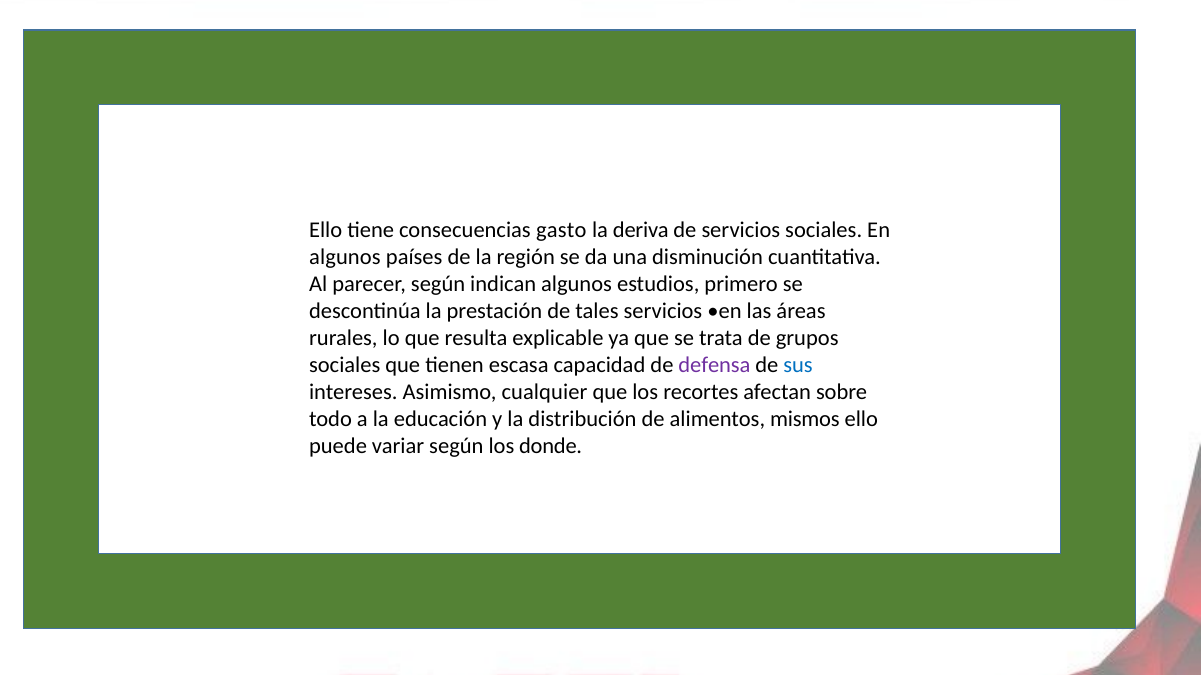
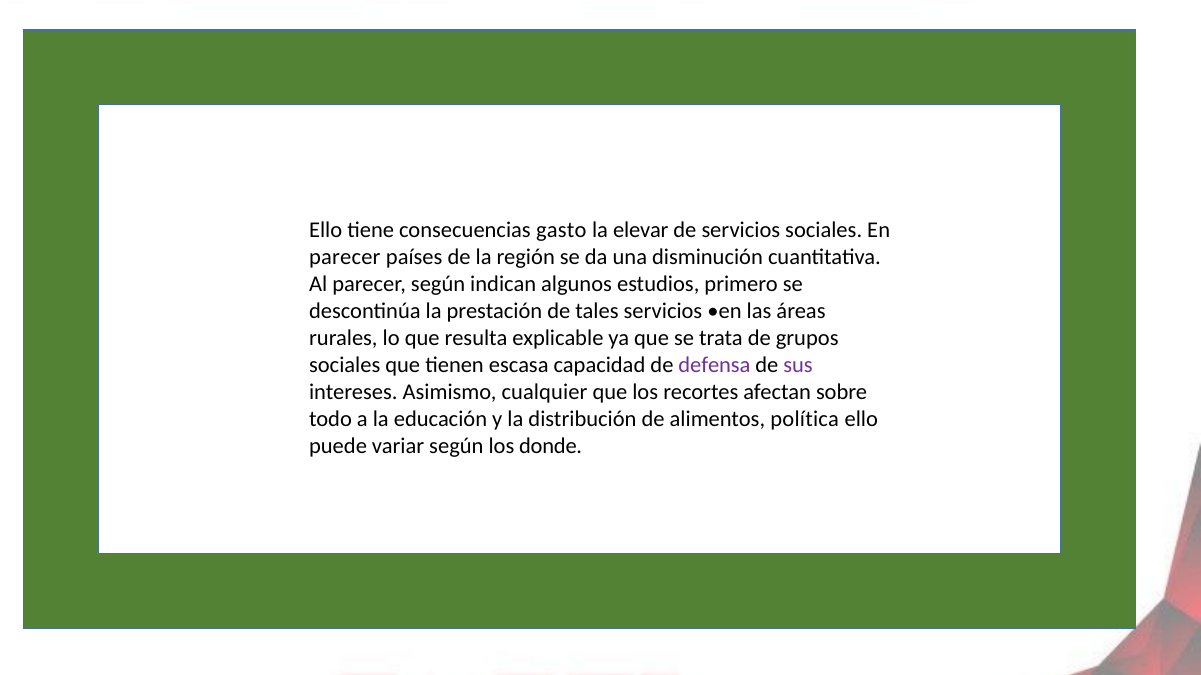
deriva: deriva -> elevar
algunos at (345, 257): algunos -> parecer
sus colour: blue -> purple
mismos: mismos -> política
